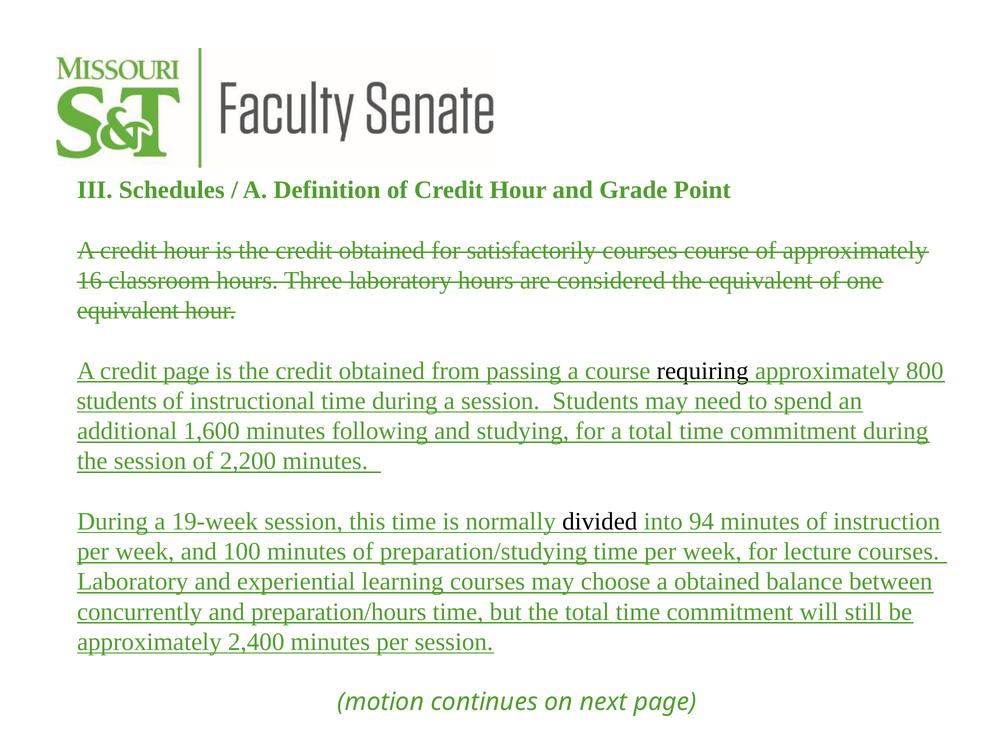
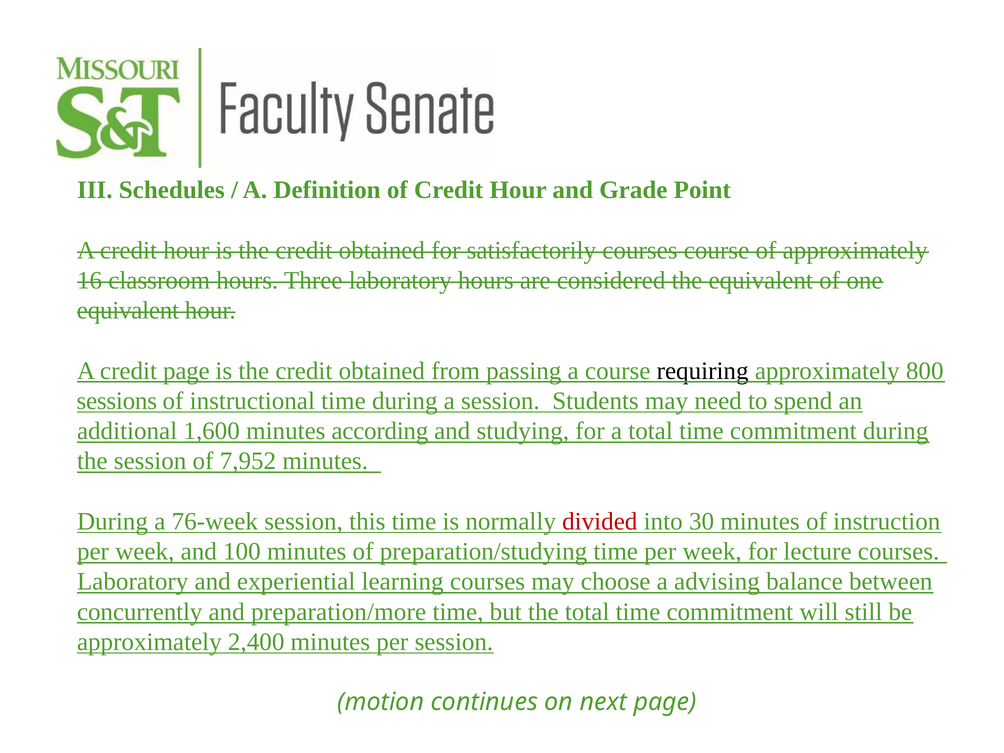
students at (117, 401): students -> sessions
following: following -> according
2,200: 2,200 -> 7,952
19-week: 19-week -> 76-week
divided colour: black -> red
94: 94 -> 30
a obtained: obtained -> advising
preparation/hours: preparation/hours -> preparation/more
